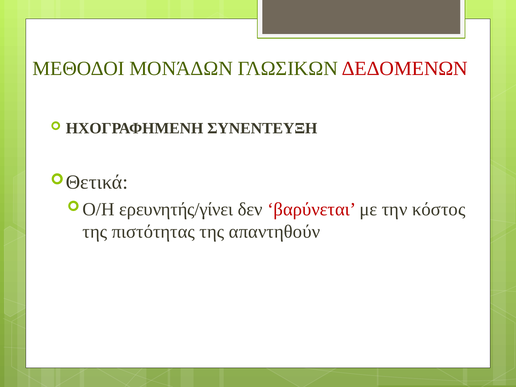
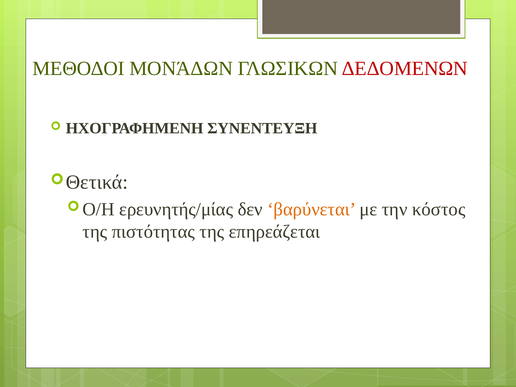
ερευνητής/γίνει: ερευνητής/γίνει -> ερευνητής/μίας
βαρύνεται colour: red -> orange
απαντηθούν: απαντηθούν -> επηρεάζεται
